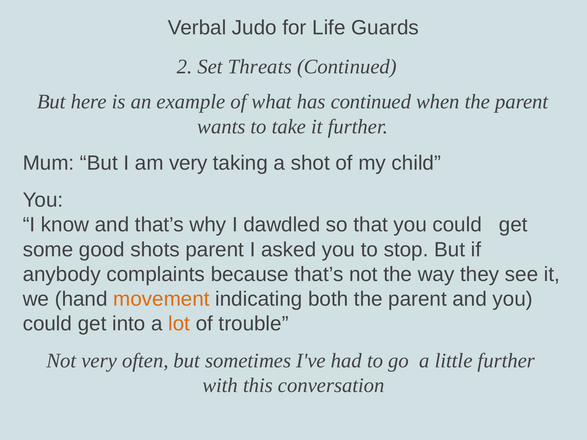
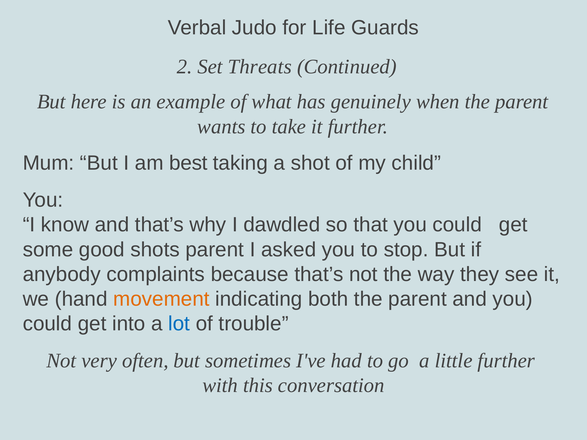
has continued: continued -> genuinely
am very: very -> best
lot colour: orange -> blue
